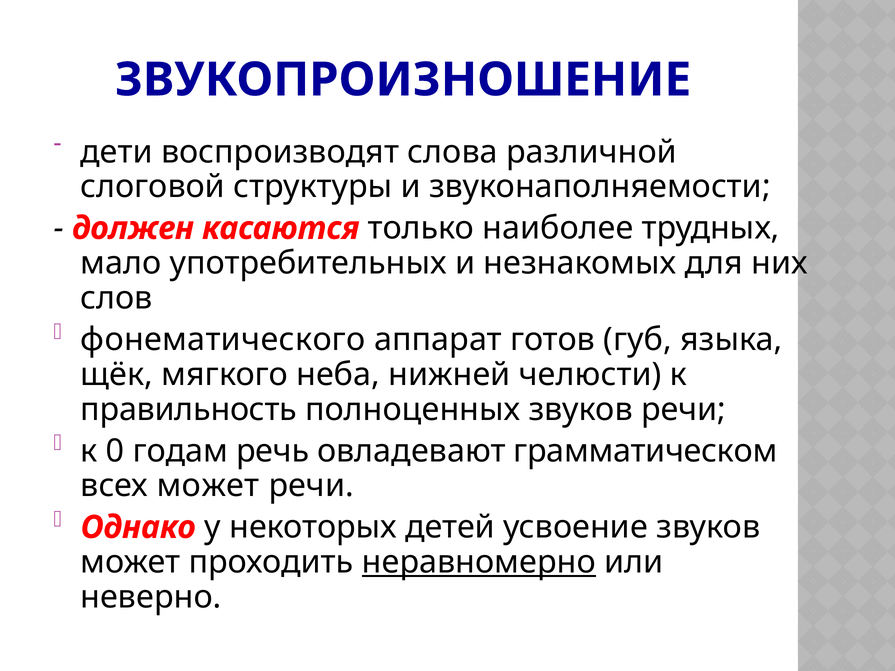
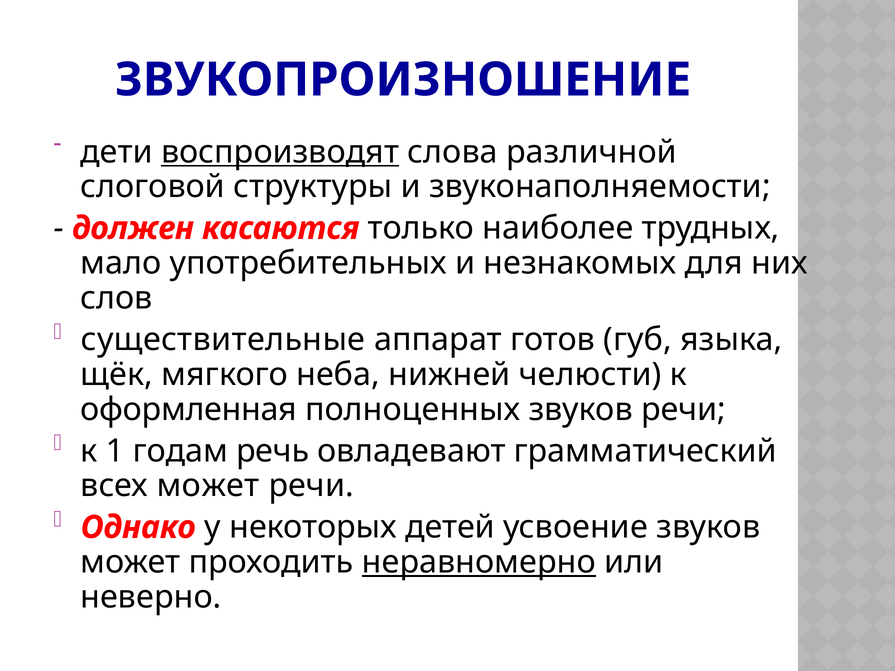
воспроизводят underline: none -> present
фонематического: фонематического -> существительные
правильность: правильность -> оформленная
0: 0 -> 1
грамматическом: грамматическом -> грамматический
